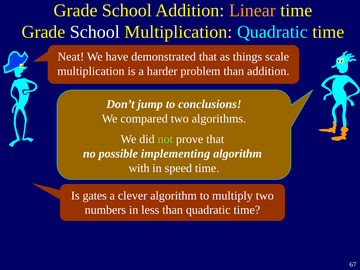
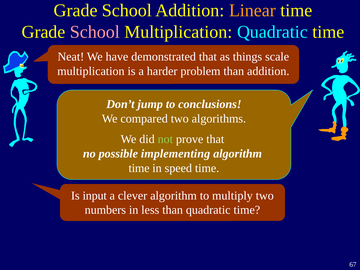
School at (95, 32) colour: white -> pink
with at (139, 168): with -> time
gates: gates -> input
